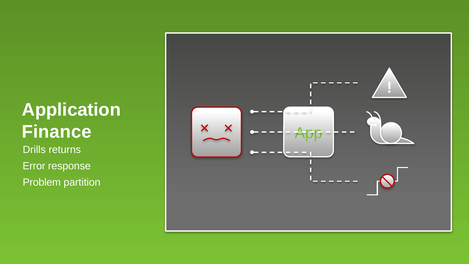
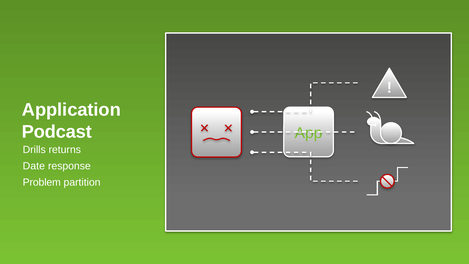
Finance: Finance -> Podcast
Error: Error -> Date
